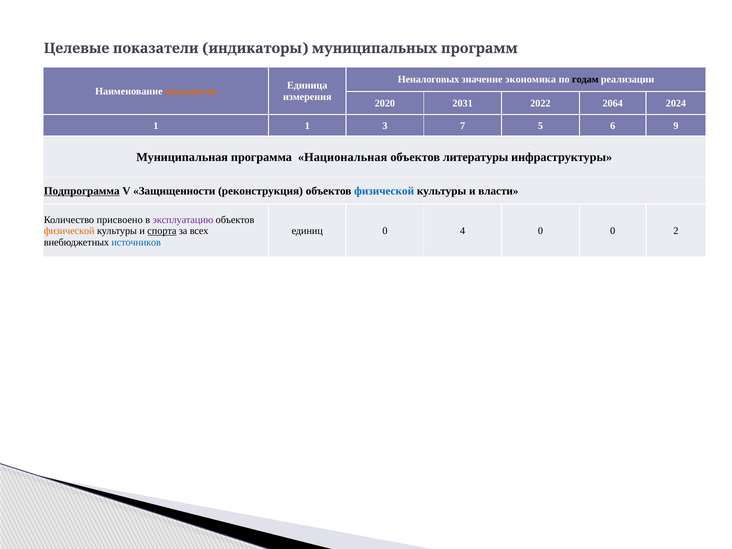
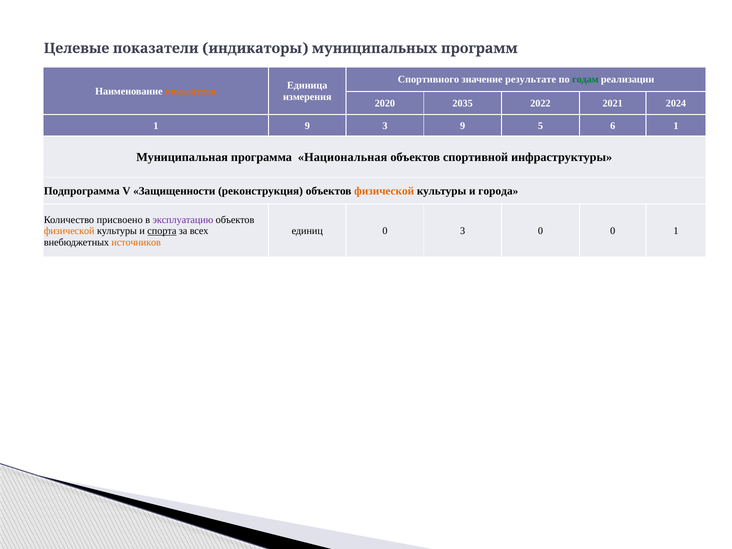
Неналоговых: Неналоговых -> Спортивного
экономика: экономика -> результате
годам colour: black -> green
2031: 2031 -> 2035
2064: 2064 -> 2021
1 1: 1 -> 9
3 7: 7 -> 9
6 9: 9 -> 1
литературы: литературы -> спортивной
Подпрограмма underline: present -> none
физической at (384, 191) colour: blue -> orange
власти: власти -> города
0 4: 4 -> 3
0 2: 2 -> 1
источников colour: blue -> orange
